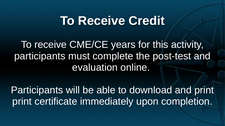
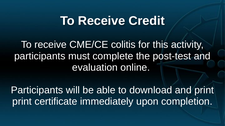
years: years -> colitis
